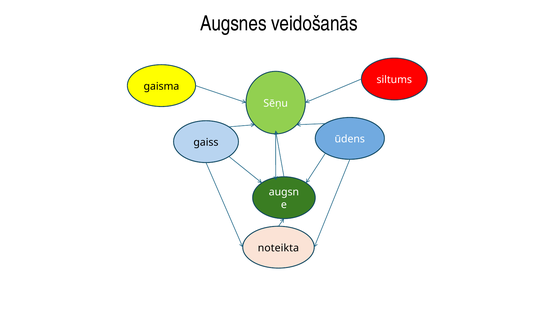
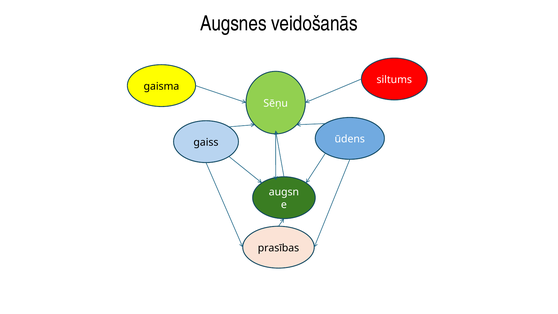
noteikta: noteikta -> prasības
